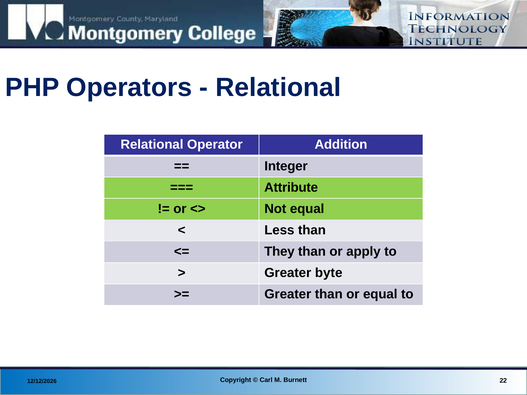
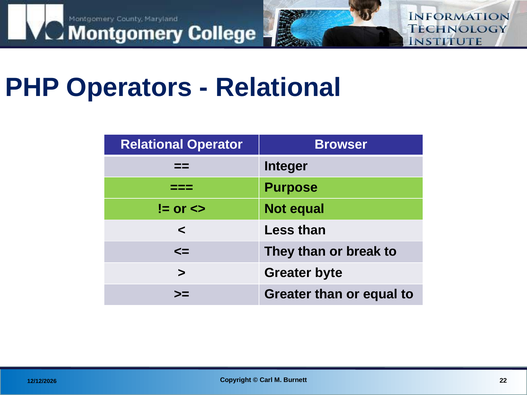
Addition: Addition -> Browser
Attribute: Attribute -> Purpose
apply: apply -> break
